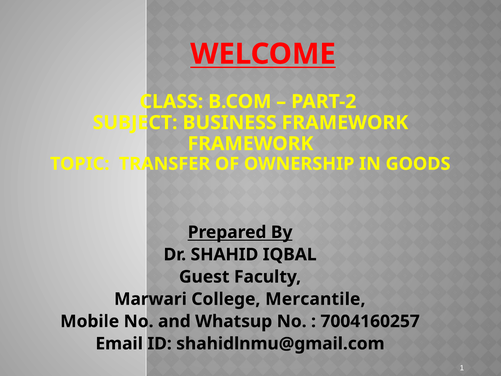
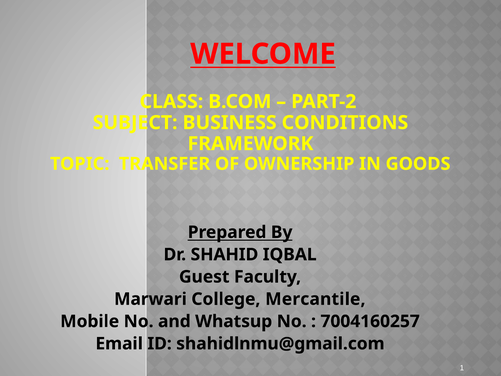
BUSINESS FRAMEWORK: FRAMEWORK -> CONDITIONS
